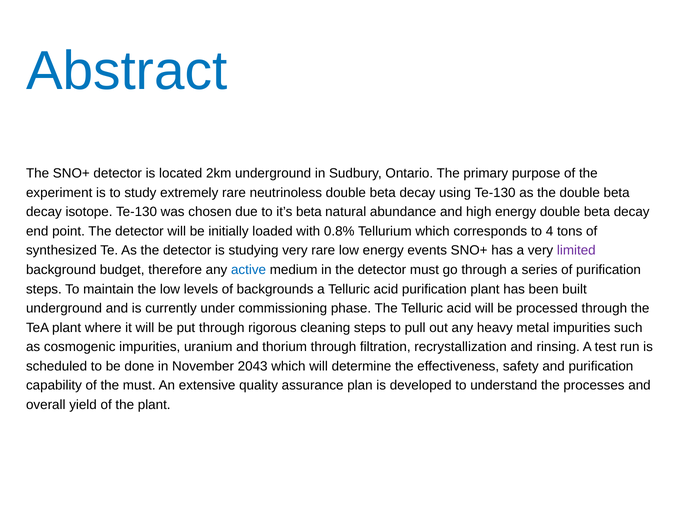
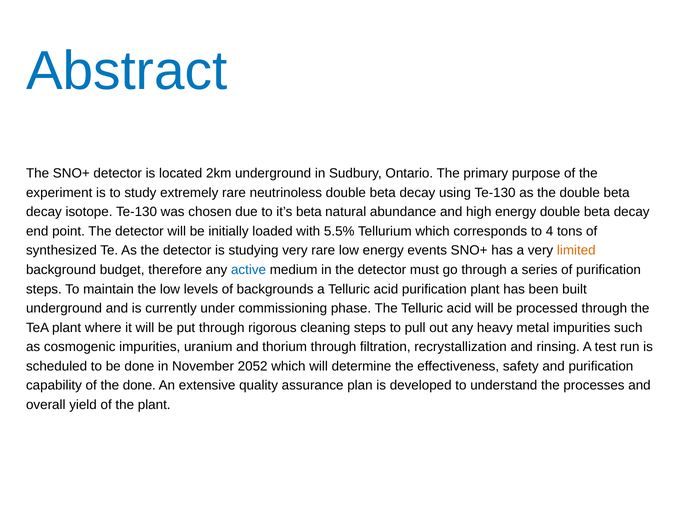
0.8%: 0.8% -> 5.5%
limited colour: purple -> orange
2043: 2043 -> 2052
the must: must -> done
